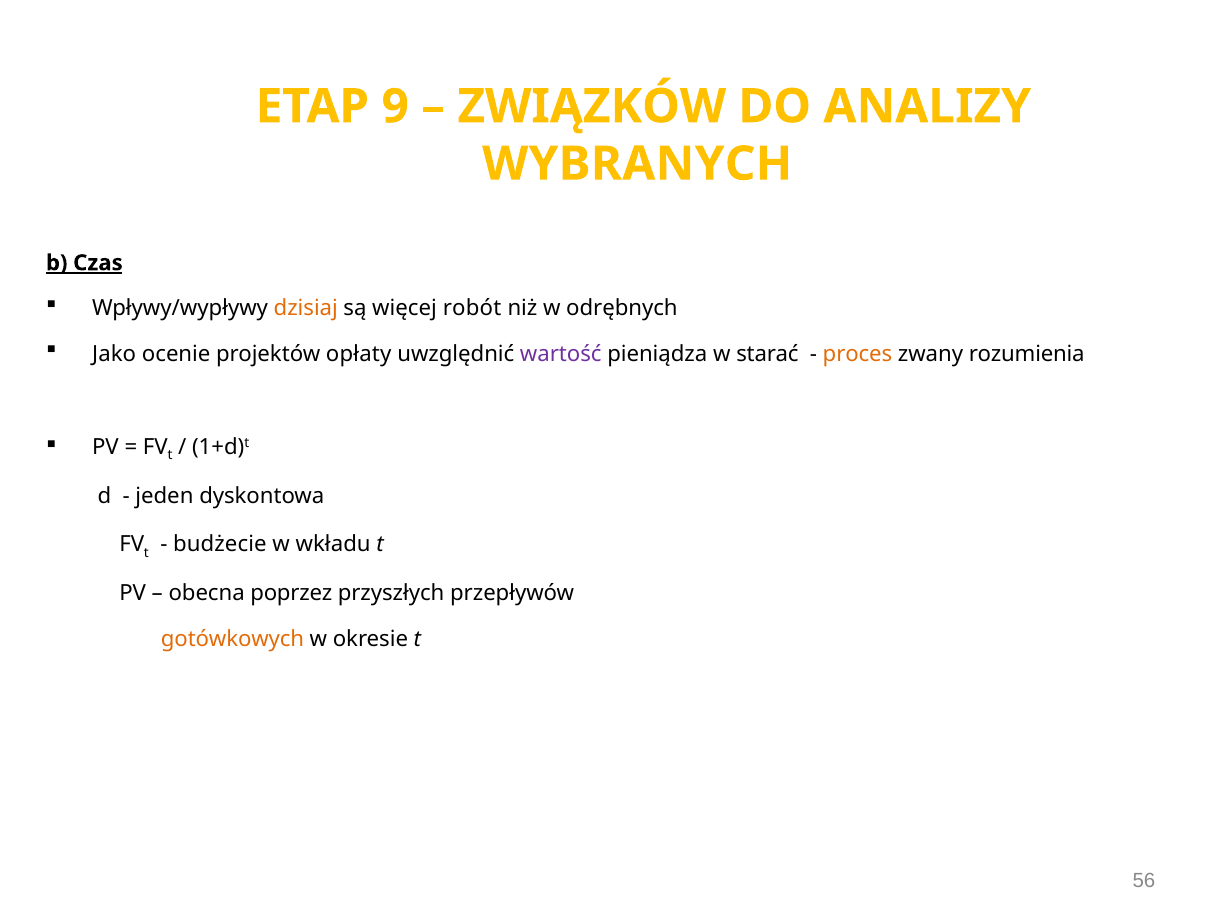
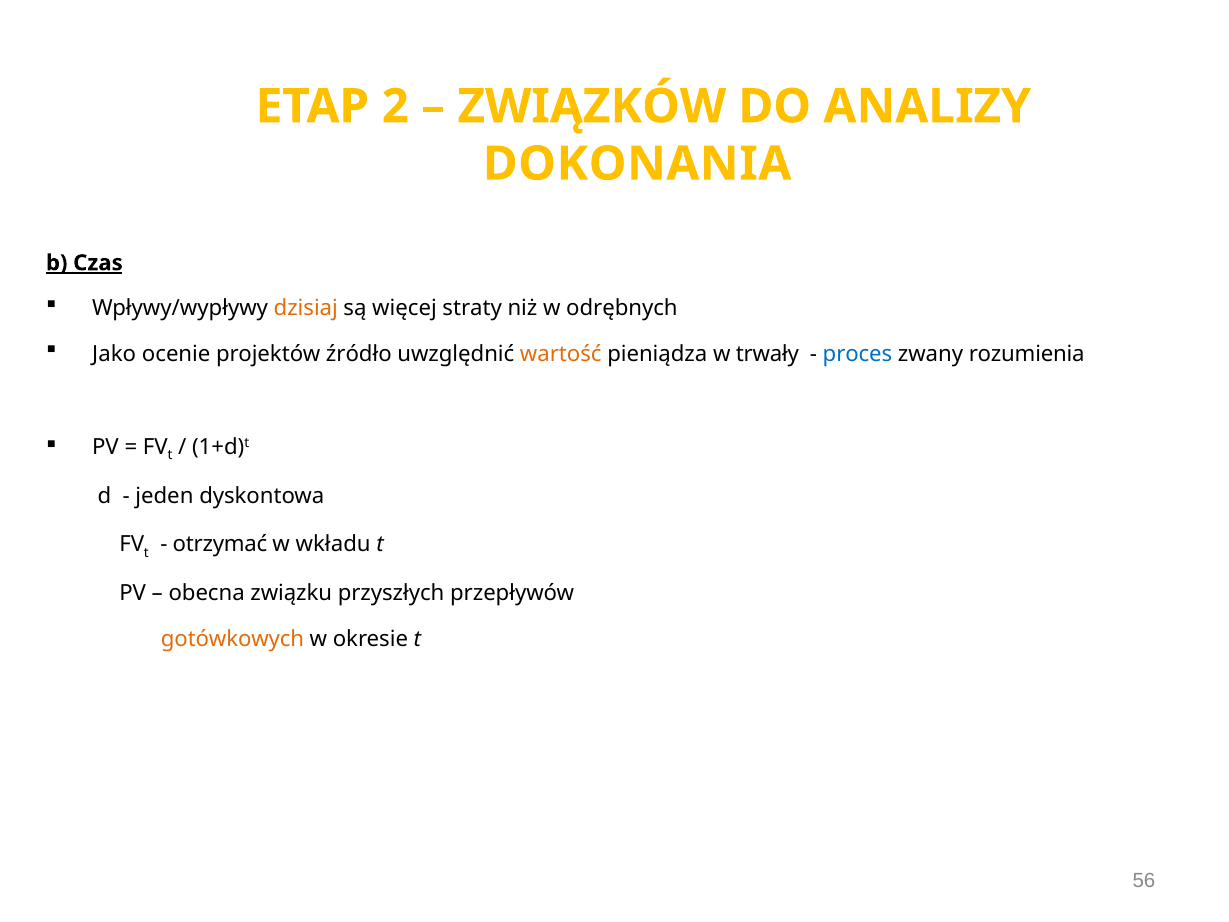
9: 9 -> 2
WYBRANYCH: WYBRANYCH -> DOKONANIA
robót: robót -> straty
opłaty: opłaty -> źródło
wartość colour: purple -> orange
starać: starać -> trwały
proces colour: orange -> blue
budżecie: budżecie -> otrzymać
poprzez: poprzez -> związku
